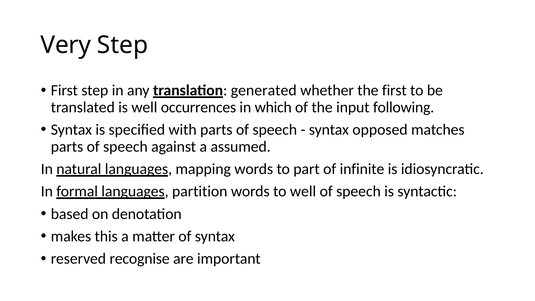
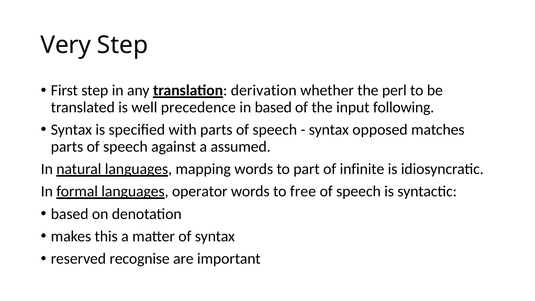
generated: generated -> derivation
the first: first -> perl
occurrences: occurrences -> precedence
in which: which -> based
partition: partition -> operator
to well: well -> free
